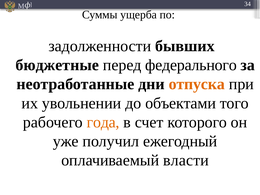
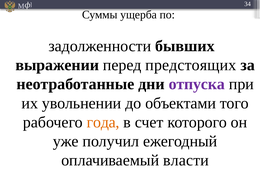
бюджетные: бюджетные -> выражении
федерального: федерального -> предстоящих
отпуска colour: orange -> purple
